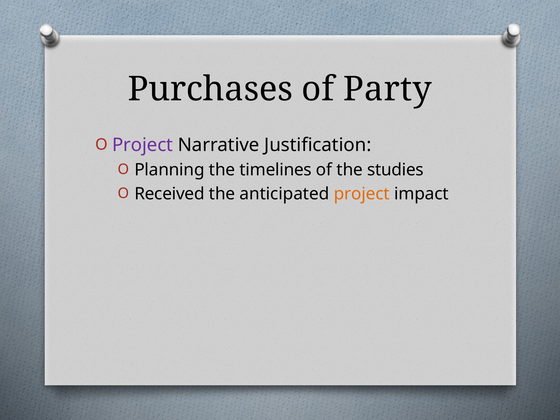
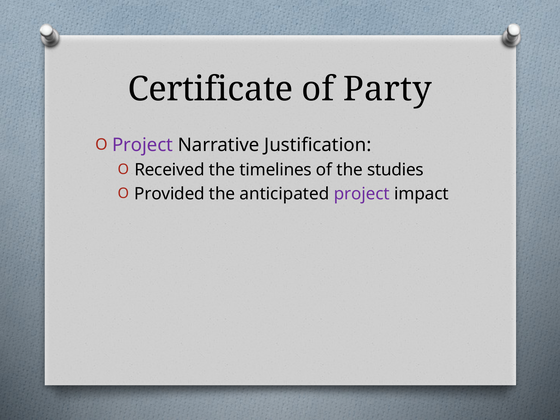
Purchases: Purchases -> Certificate
Planning: Planning -> Received
Received: Received -> Provided
project at (362, 194) colour: orange -> purple
